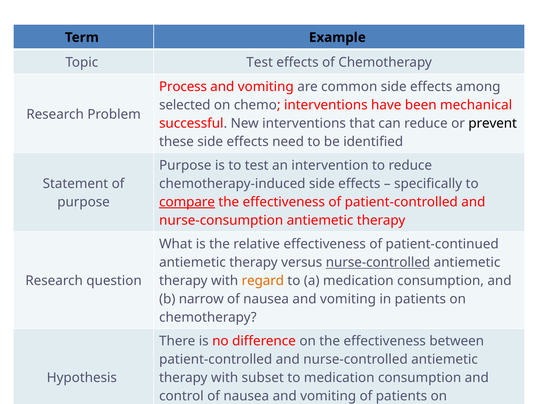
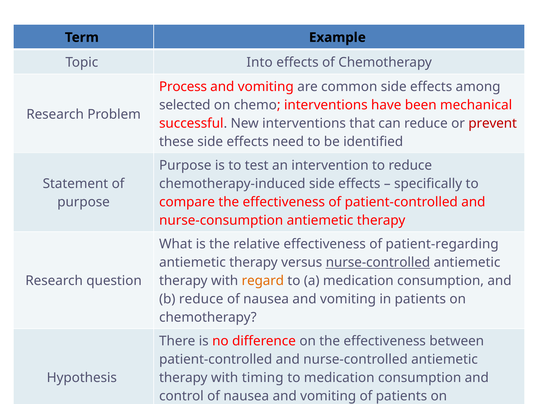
Topic Test: Test -> Into
prevent colour: black -> red
compare underline: present -> none
patient-continued: patient-continued -> patient-regarding
b narrow: narrow -> reduce
subset: subset -> timing
